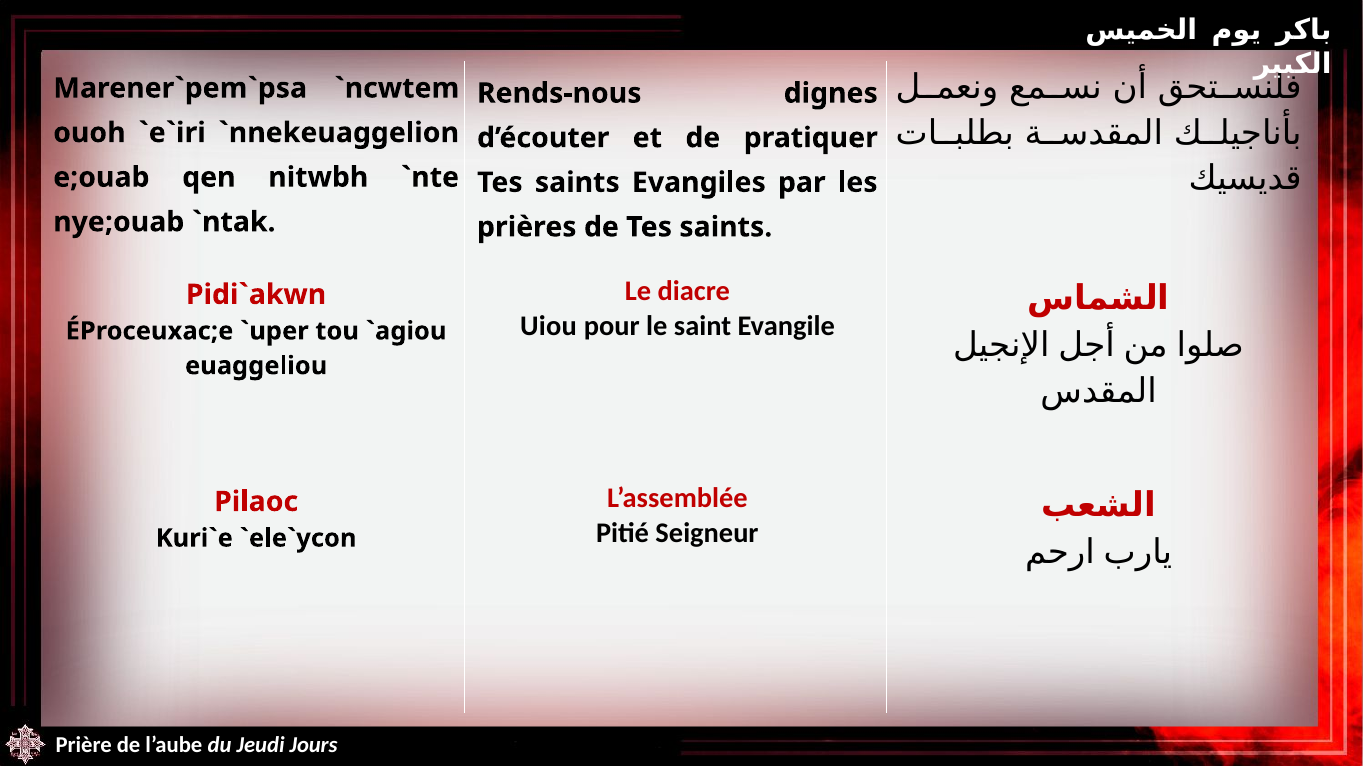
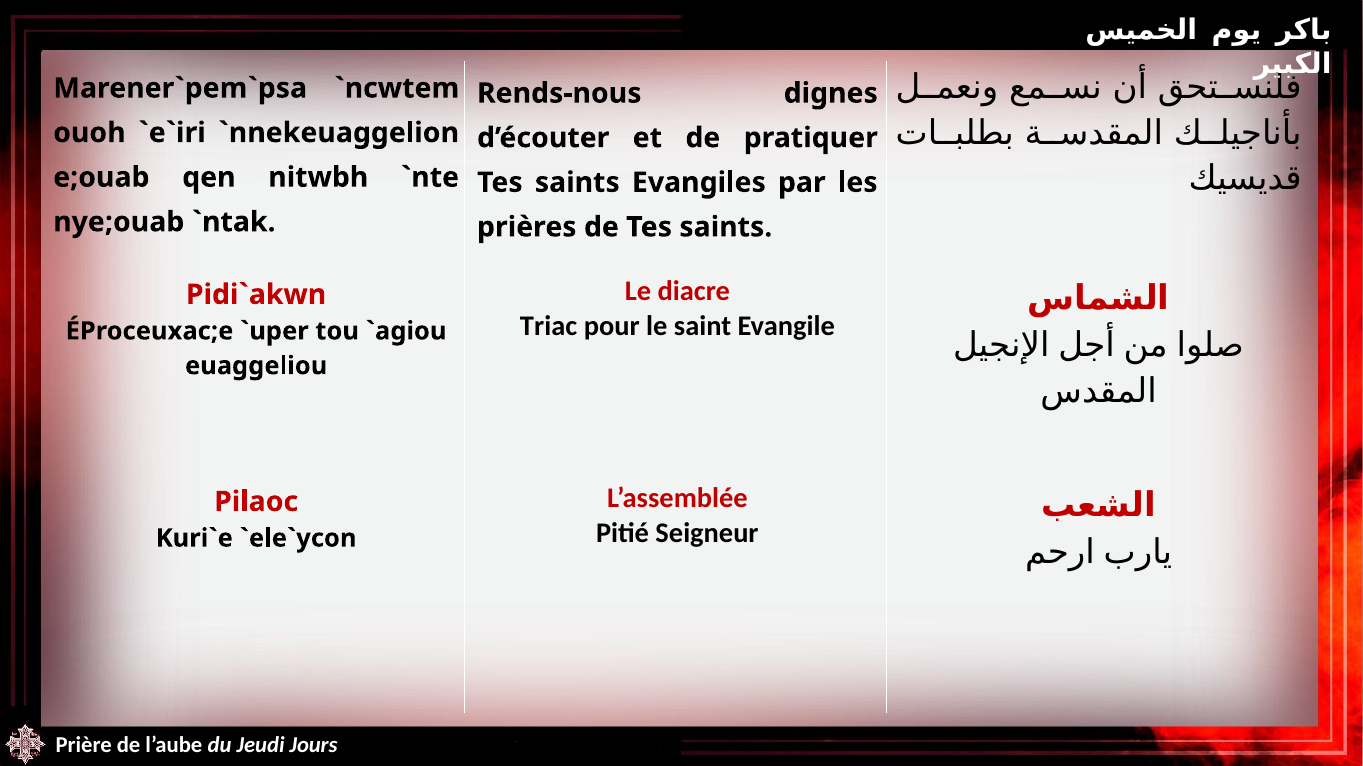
Uiou: Uiou -> Triac
